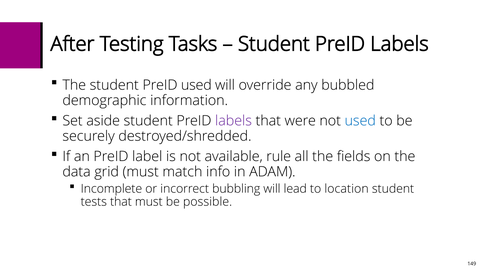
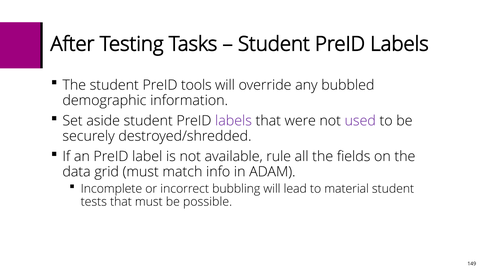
PreID used: used -> tools
used at (360, 121) colour: blue -> purple
location: location -> material
